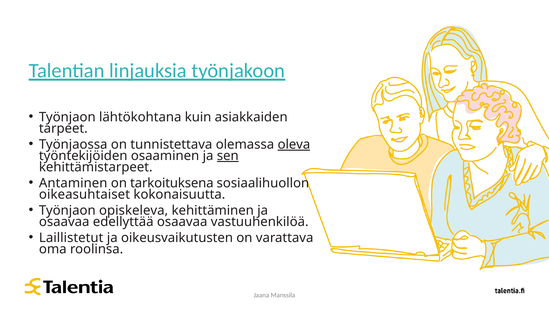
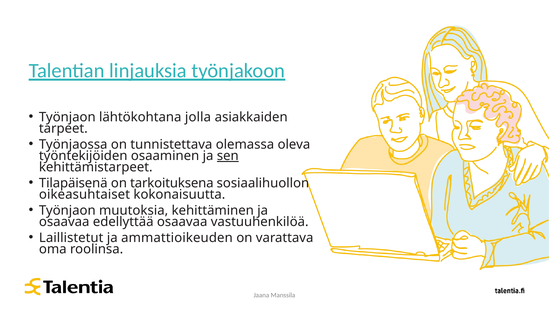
kuin: kuin -> jolla
oleva underline: present -> none
Antaminen: Antaminen -> Tilapäisenä
opiskeleva: opiskeleva -> muutoksia
oikeusvaikutusten: oikeusvaikutusten -> ammattioikeuden
